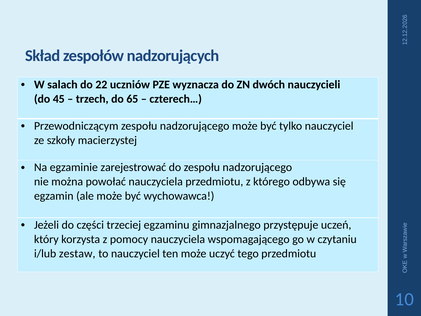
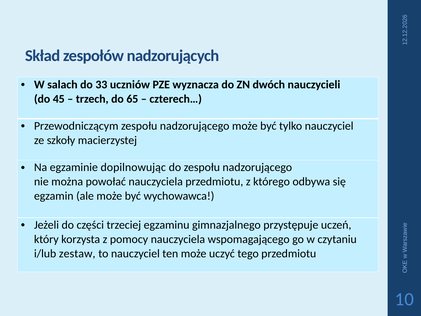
22: 22 -> 33
zarejestrować: zarejestrować -> dopilnowując
